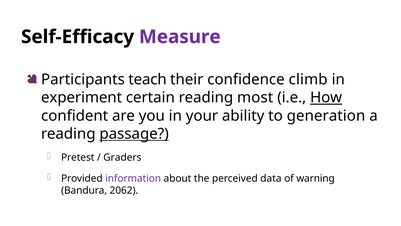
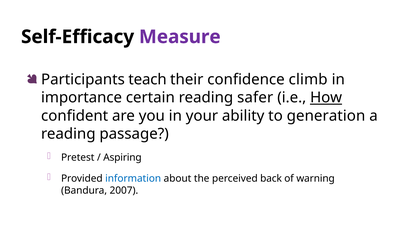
experiment: experiment -> importance
most: most -> safer
passage underline: present -> none
Graders: Graders -> Aspiring
information colour: purple -> blue
data: data -> back
2062: 2062 -> 2007
